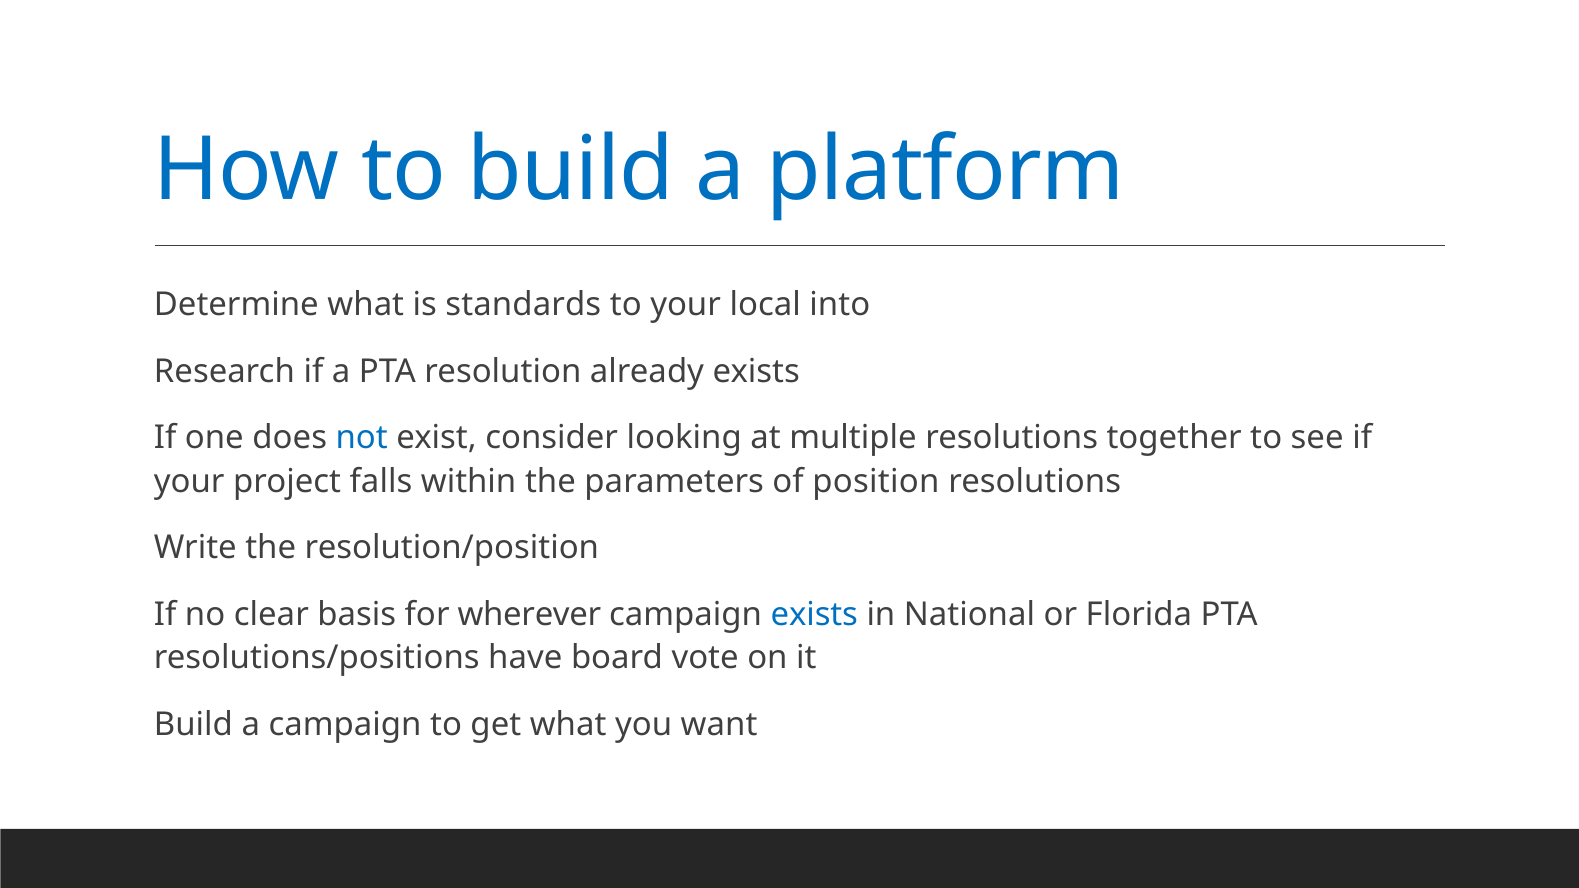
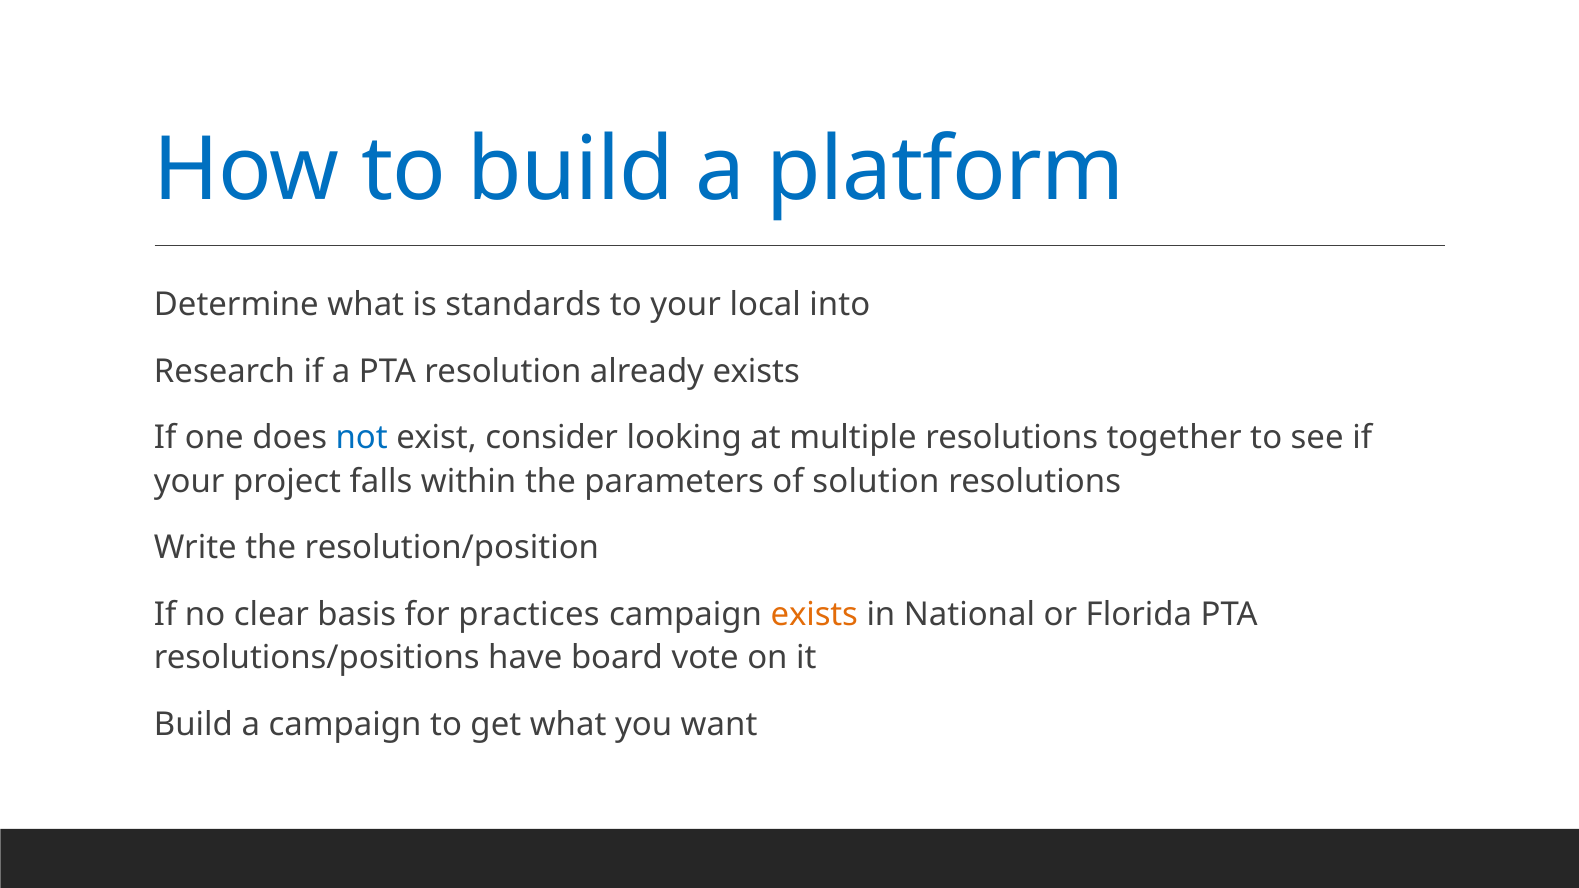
position: position -> solution
wherever: wherever -> practices
exists at (814, 614) colour: blue -> orange
